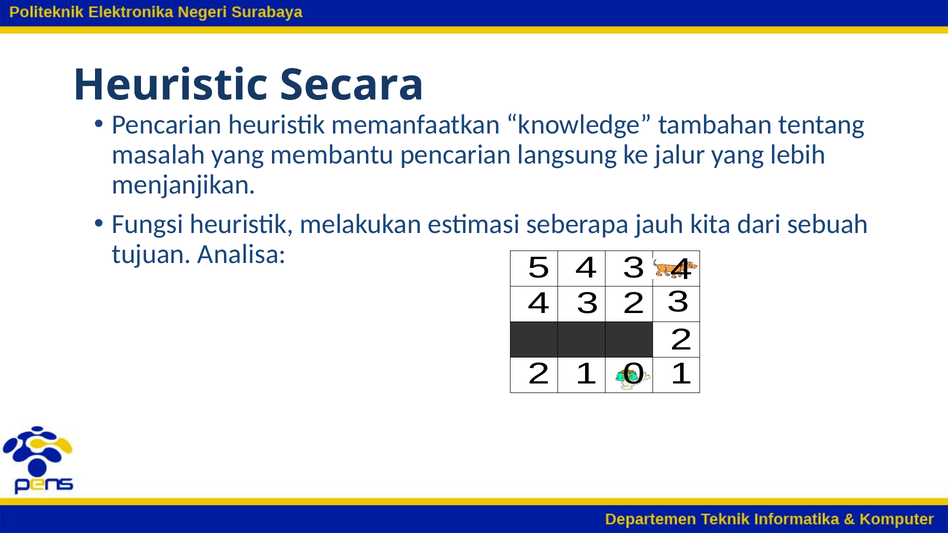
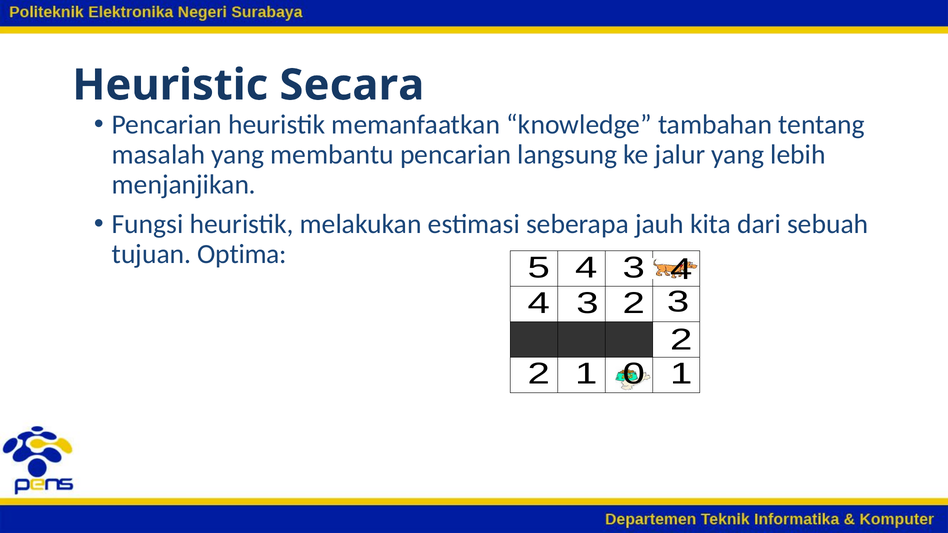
Analisa: Analisa -> Optima
